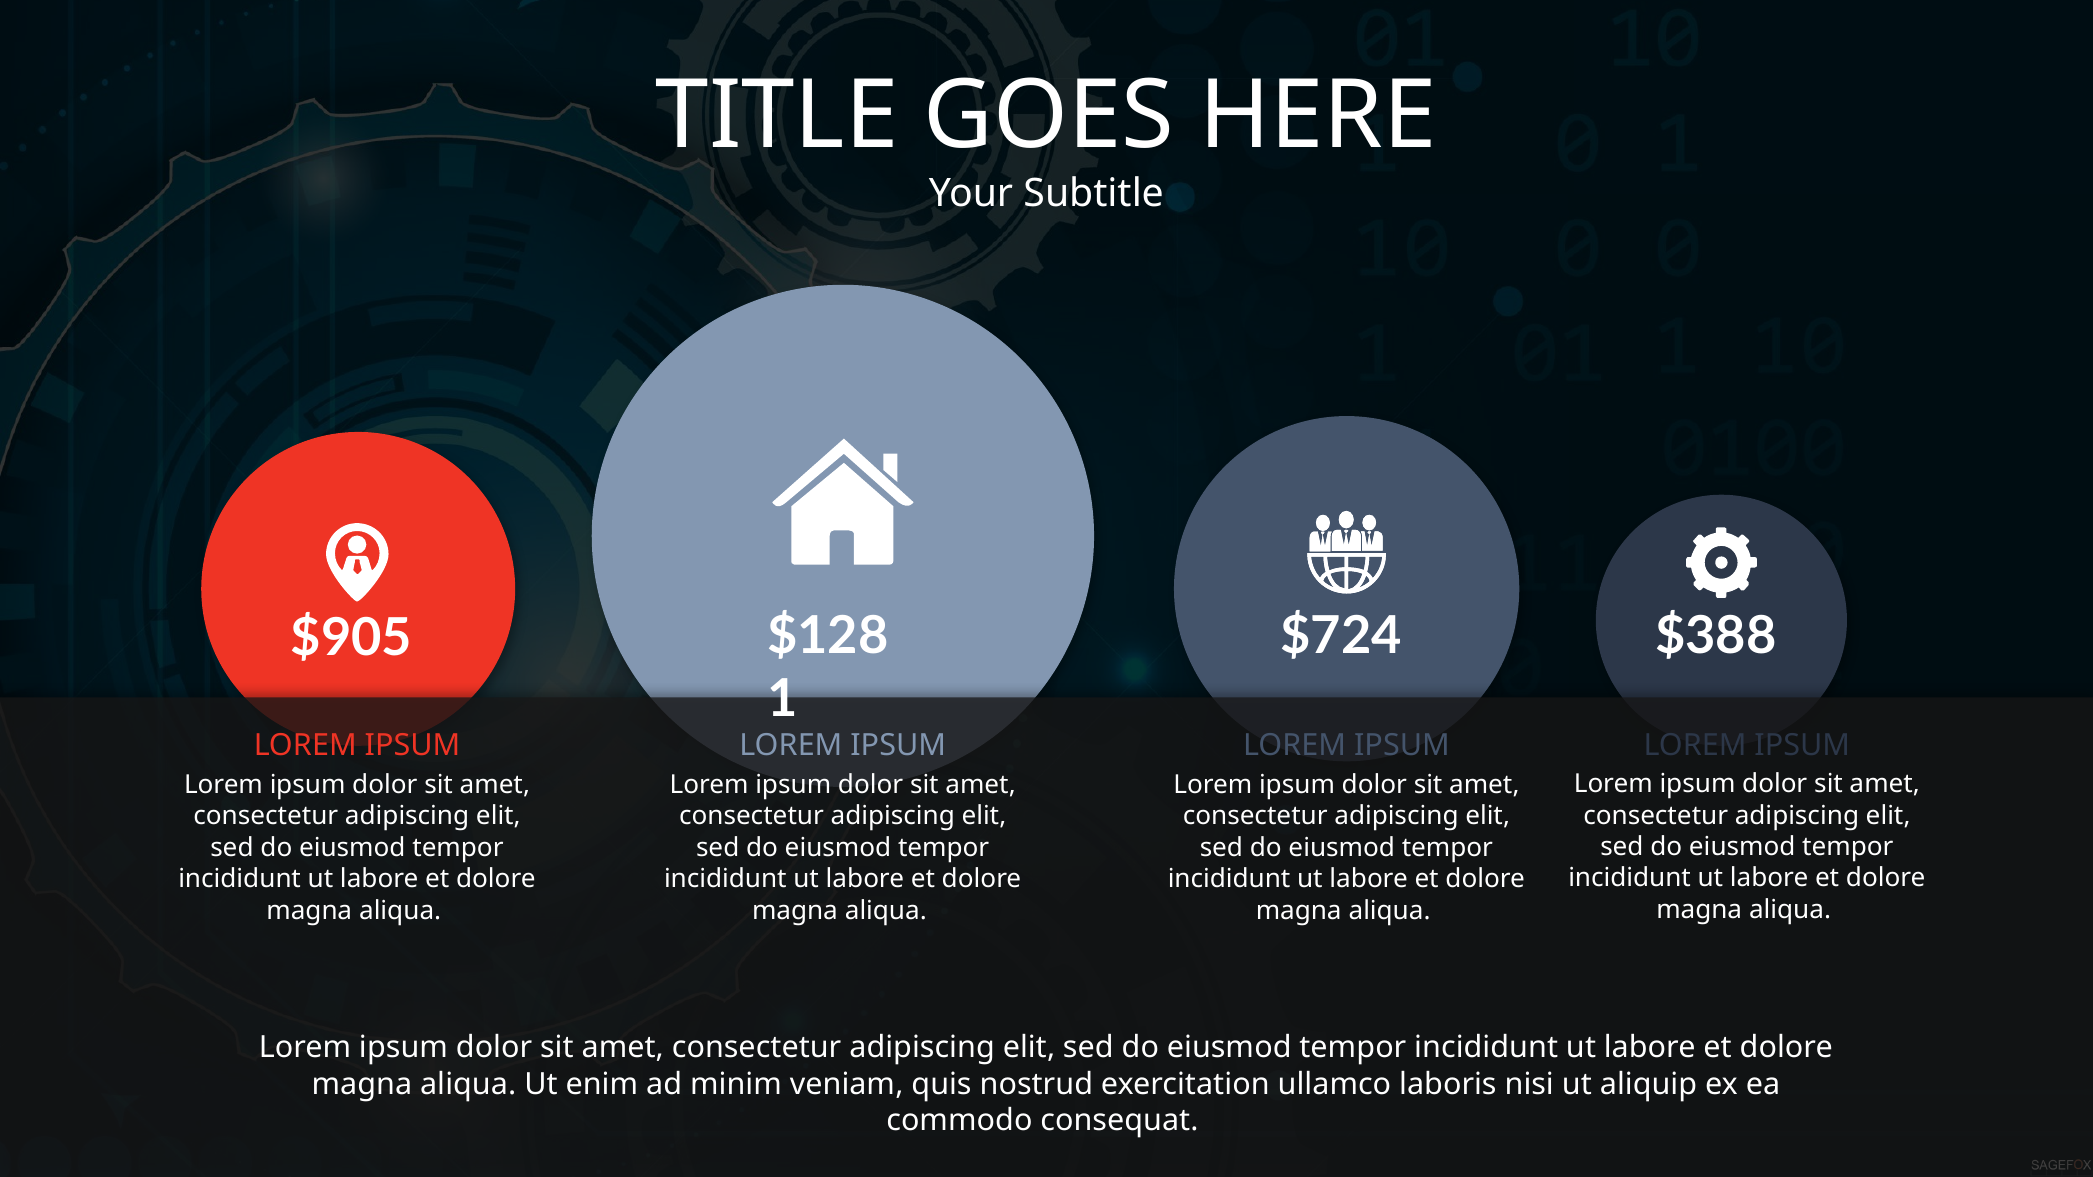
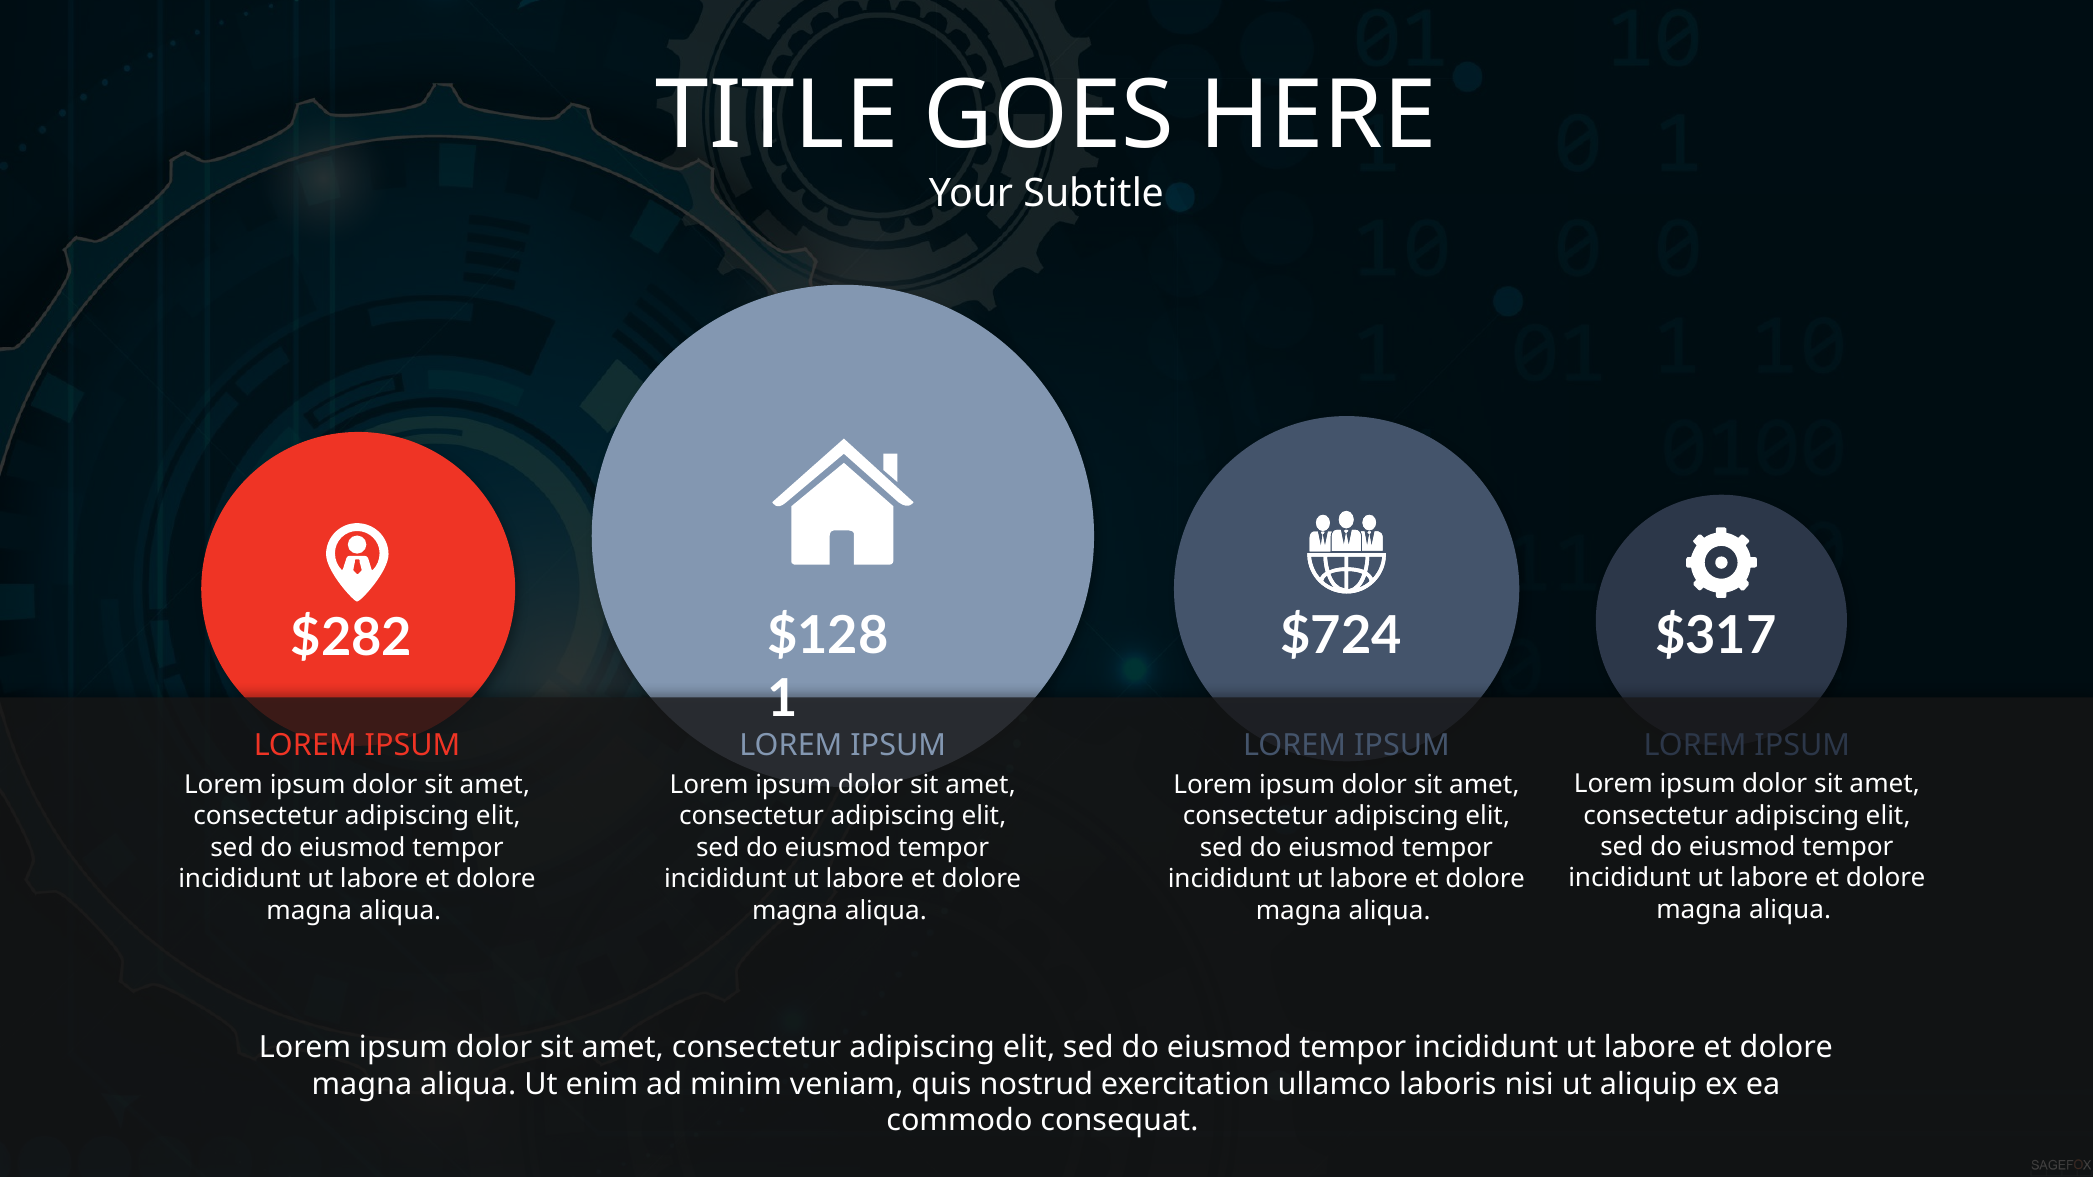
$388: $388 -> $317
$905: $905 -> $282
